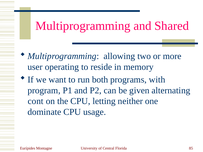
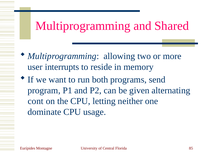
operating: operating -> interrupts
with: with -> send
